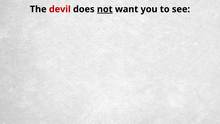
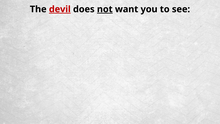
devil underline: none -> present
